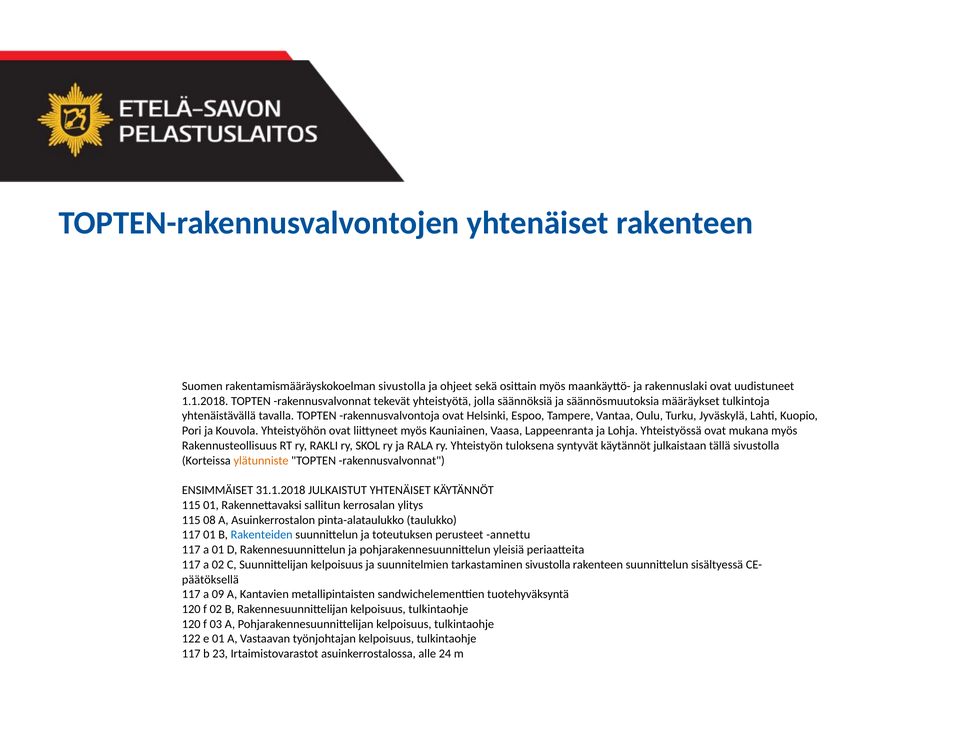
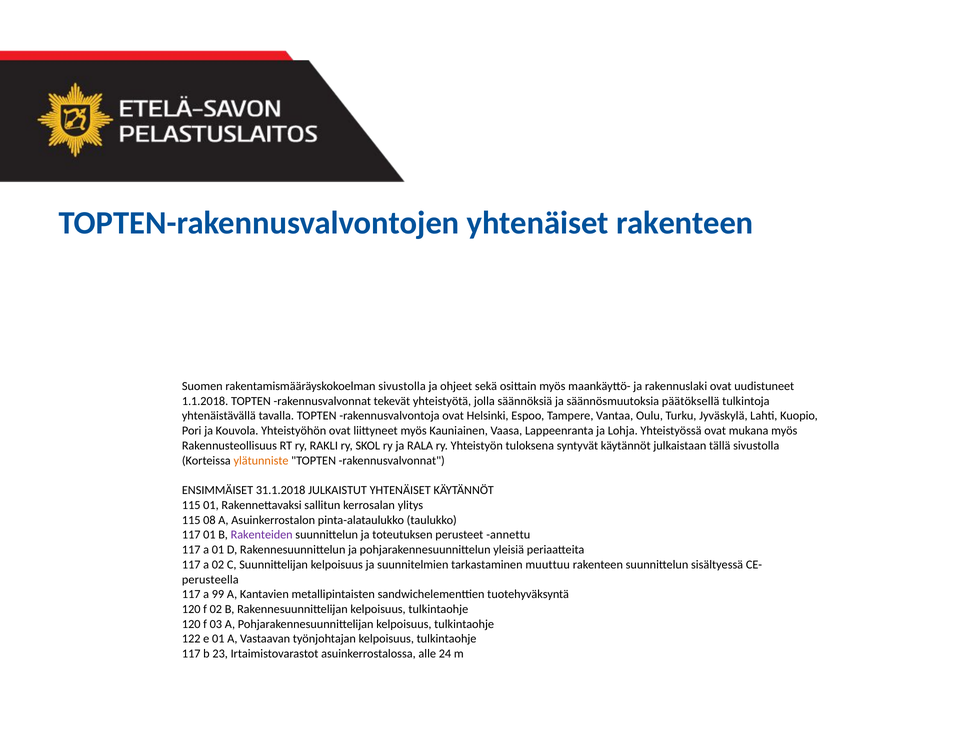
määräykset: määräykset -> päätöksellä
Rakenteiden colour: blue -> purple
tarkastaminen sivustolla: sivustolla -> muuttuu
päätöksellä: päätöksellä -> perusteella
09: 09 -> 99
